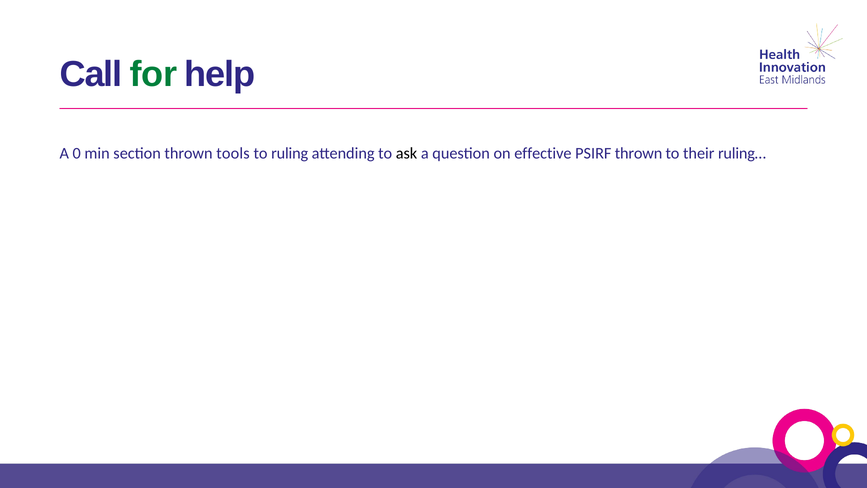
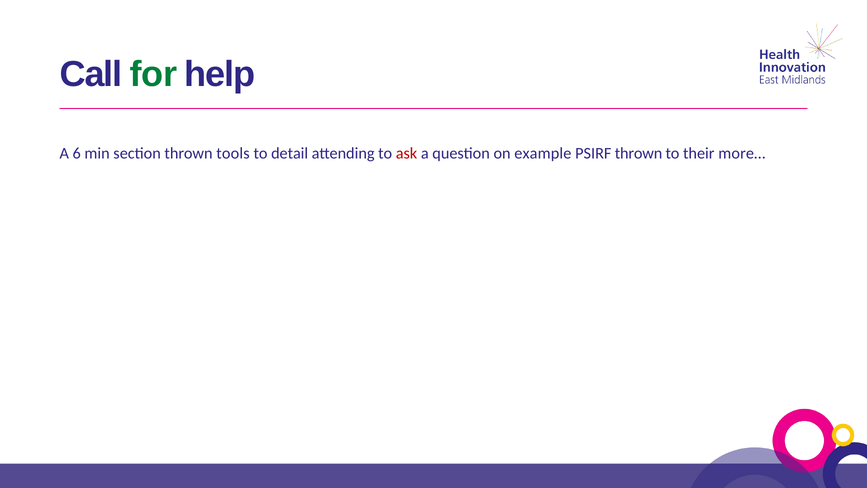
0: 0 -> 6
ruling: ruling -> detail
ask colour: black -> red
effective: effective -> example
ruling…: ruling… -> more…
